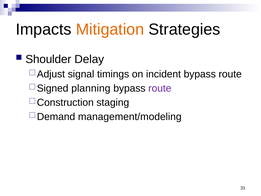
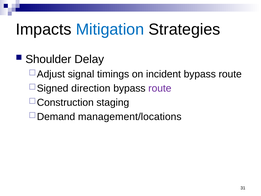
Mitigation colour: orange -> blue
planning: planning -> direction
management/modeling: management/modeling -> management/locations
